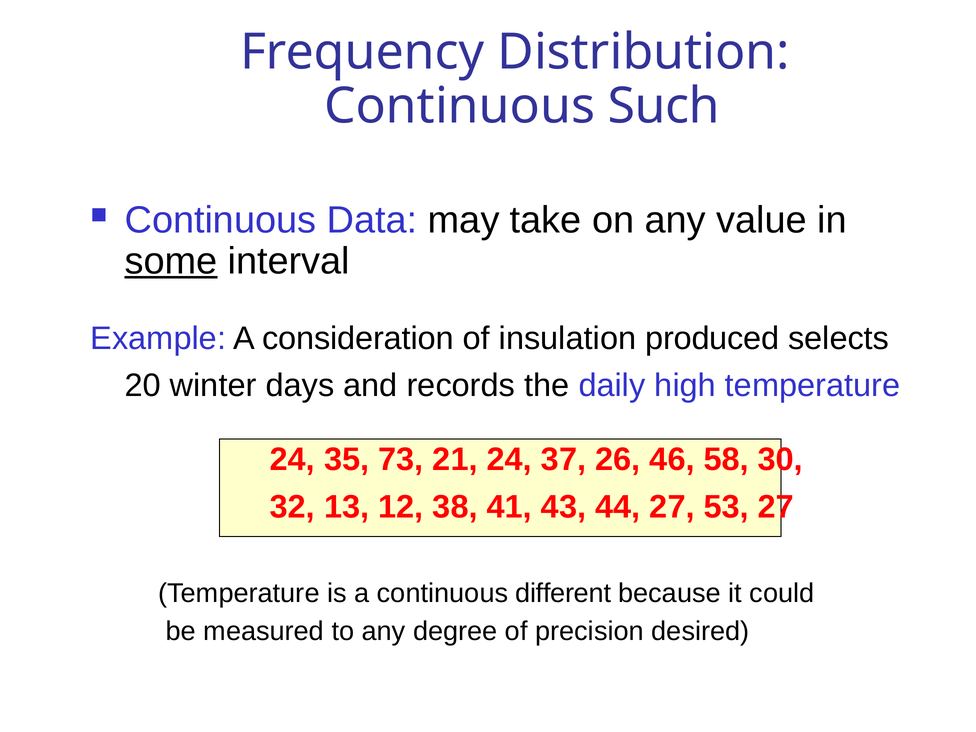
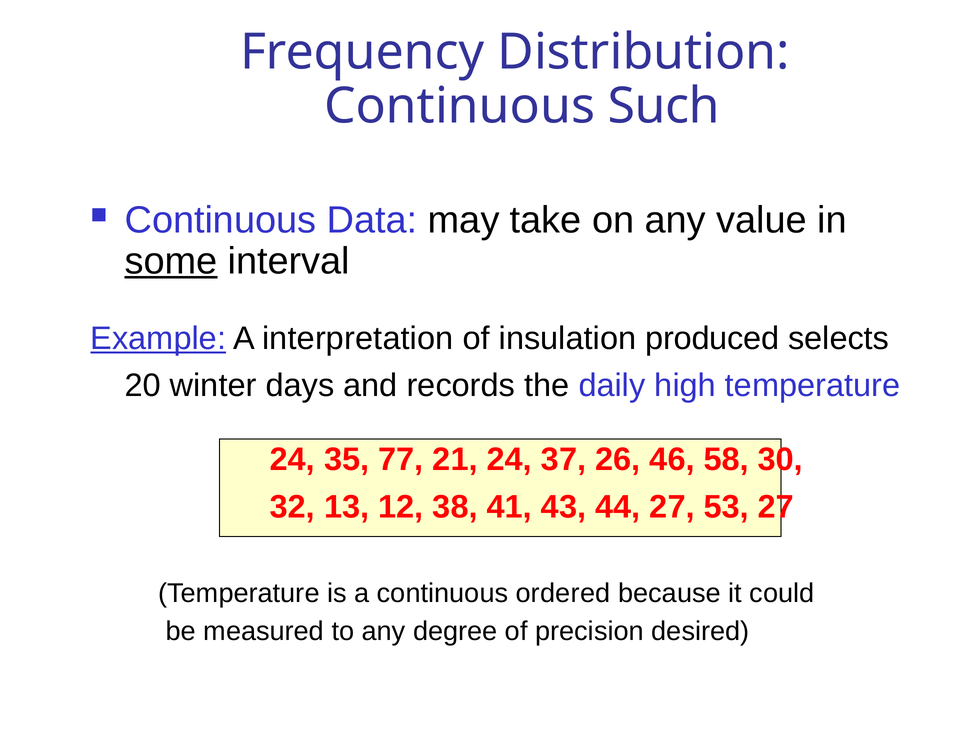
Example underline: none -> present
consideration: consideration -> interpretation
73: 73 -> 77
different: different -> ordered
